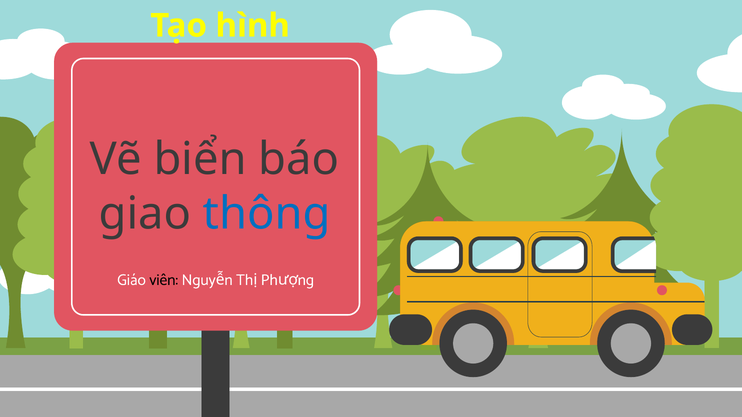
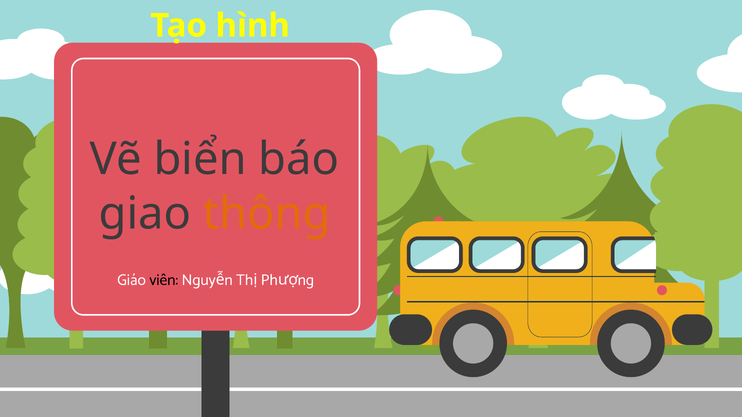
thông colour: blue -> orange
